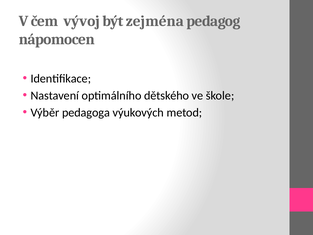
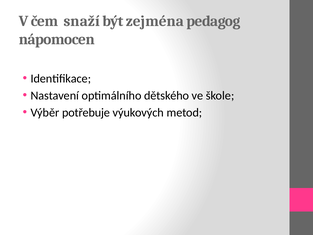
vývoj: vývoj -> snaží
pedagoga: pedagoga -> potřebuje
